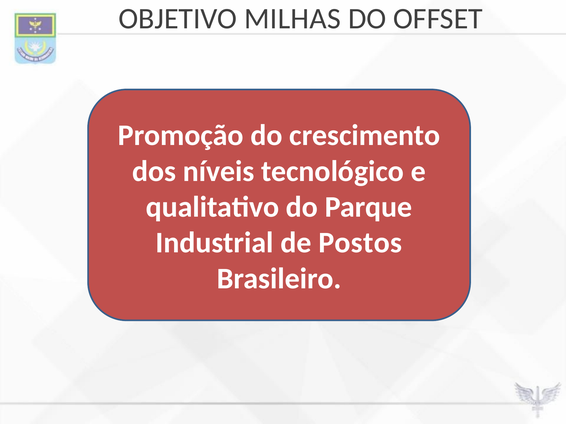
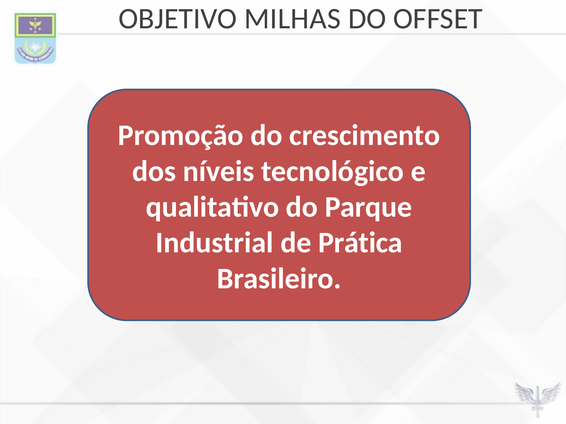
Postos: Postos -> Prática
